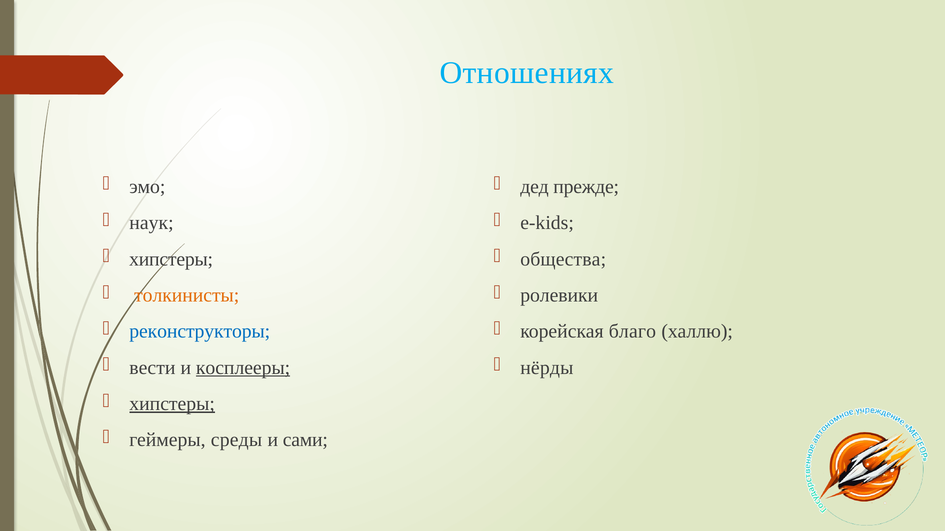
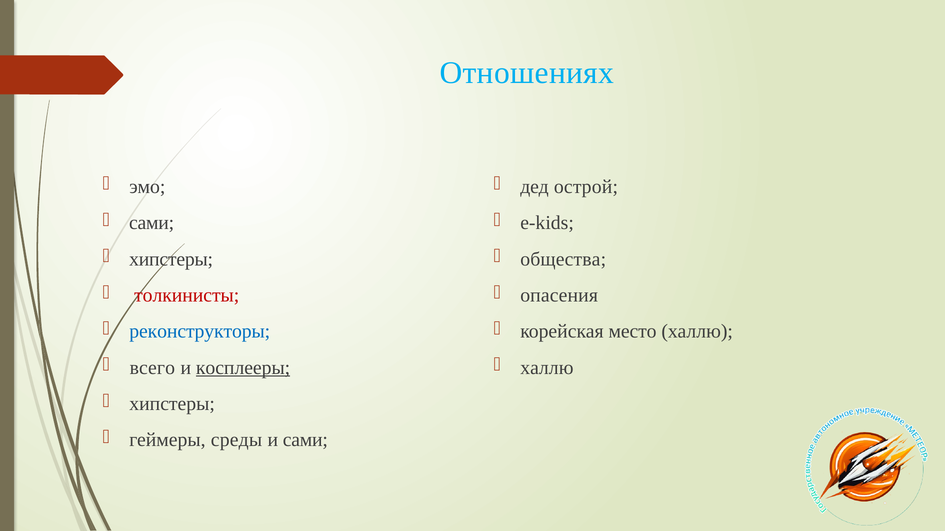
прежде: прежде -> острой
наук at (151, 223): наук -> сами
толкинисты colour: orange -> red
ролевики: ролевики -> опасения
благо: благо -> место
вести: вести -> всего
нёрды at (547, 368): нёрды -> халлю
хипстеры at (172, 404) underline: present -> none
